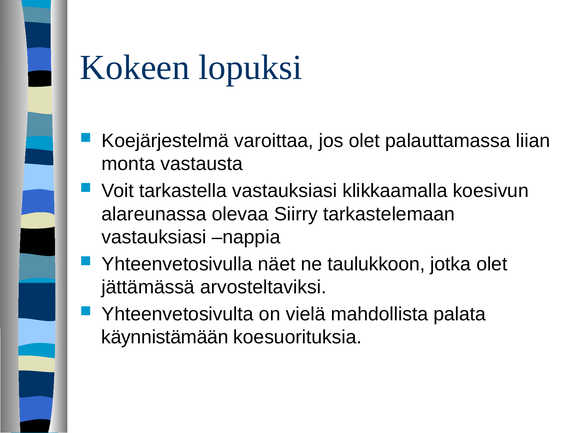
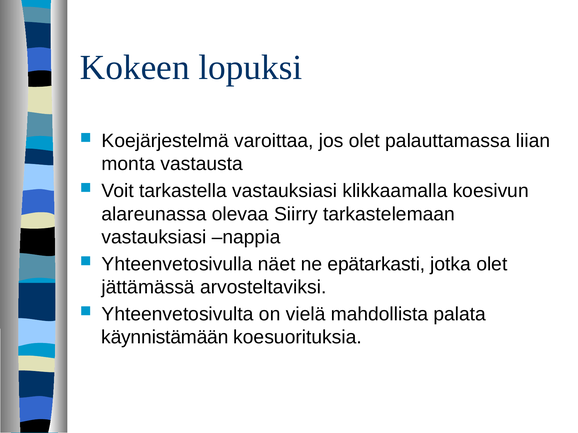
taulukkoon: taulukkoon -> epätarkasti
